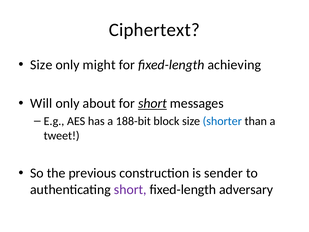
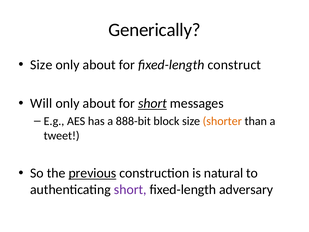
Ciphertext: Ciphertext -> Generically
might at (99, 65): might -> about
achieving: achieving -> construct
188-bit: 188-bit -> 888-bit
shorter colour: blue -> orange
previous underline: none -> present
sender: sender -> natural
